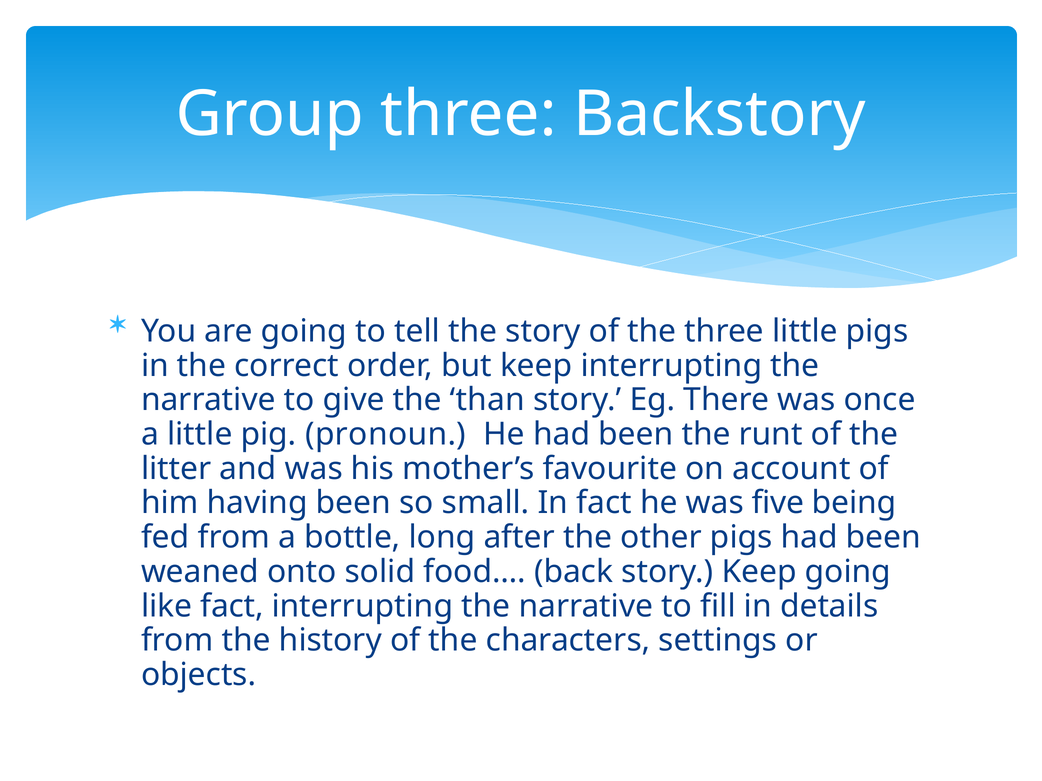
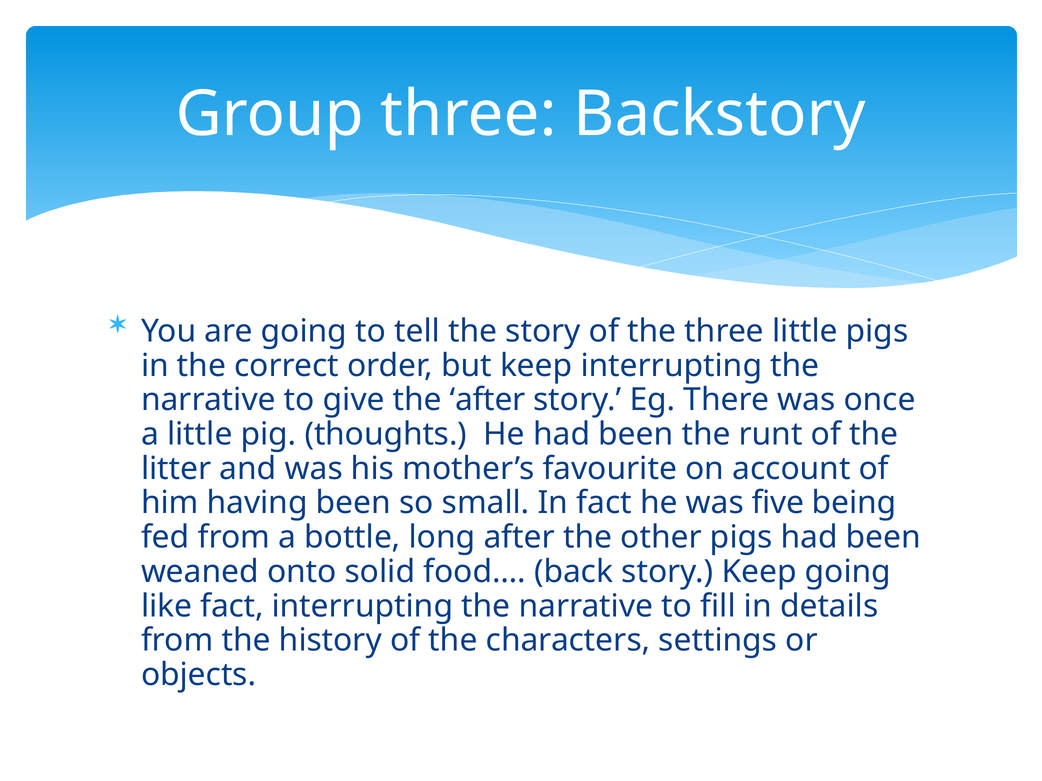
the than: than -> after
pronoun: pronoun -> thoughts
